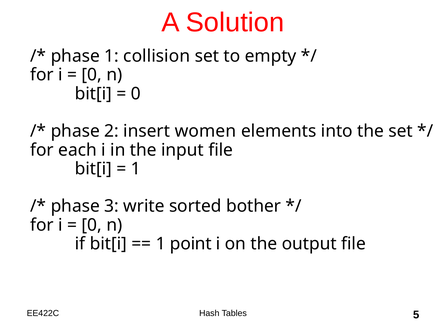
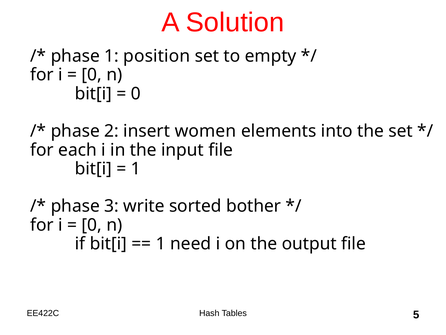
collision: collision -> position
point: point -> need
